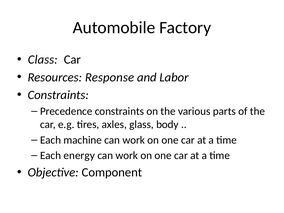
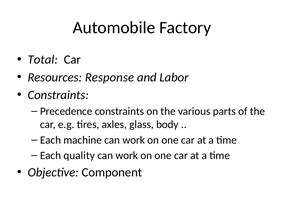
Class: Class -> Total
energy: energy -> quality
